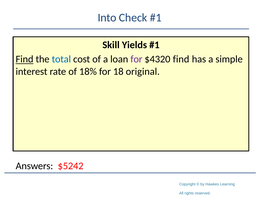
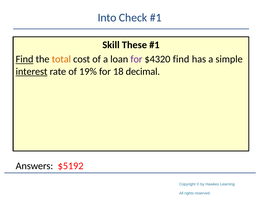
Yields: Yields -> These
total colour: blue -> orange
interest underline: none -> present
18%: 18% -> 19%
original: original -> decimal
$5242: $5242 -> $5192
